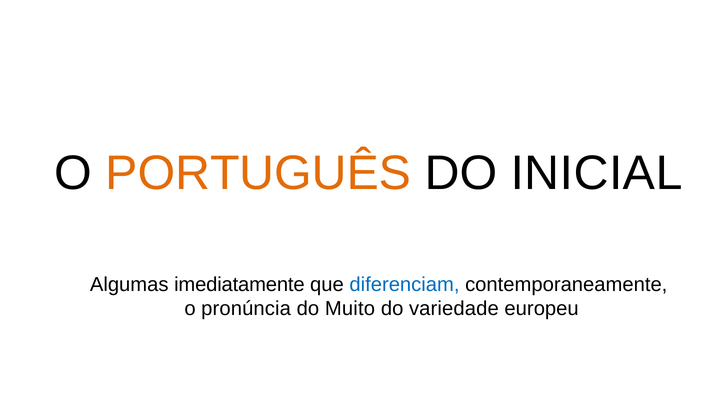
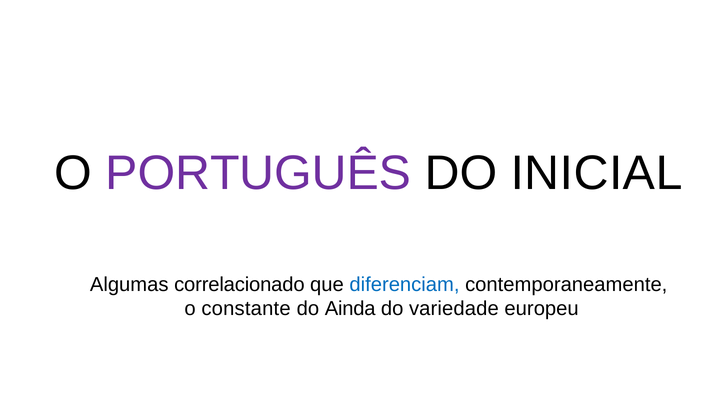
PORTUGUÊS colour: orange -> purple
imediatamente: imediatamente -> correlacionado
pronúncia: pronúncia -> constante
Muito: Muito -> Ainda
